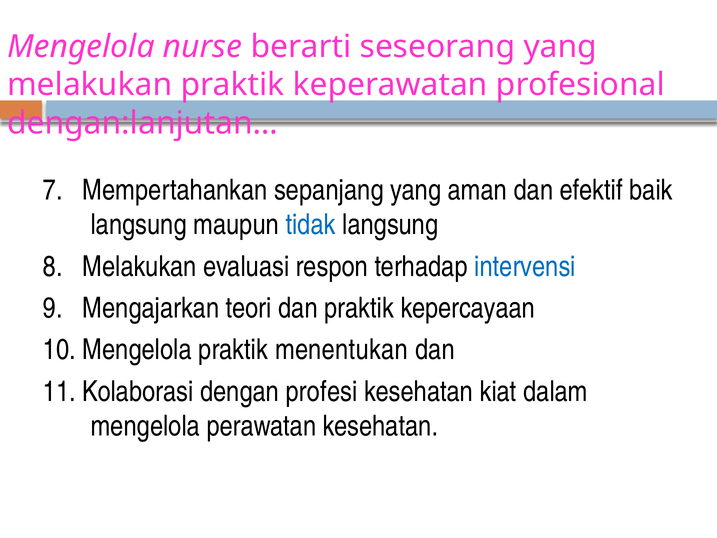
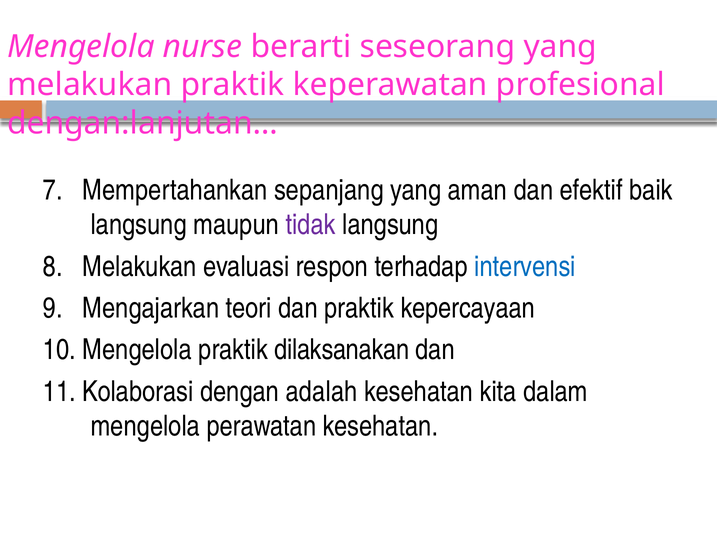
tidak colour: blue -> purple
menentukan: menentukan -> dilaksanakan
profesi: profesi -> adalah
kiat: kiat -> kita
